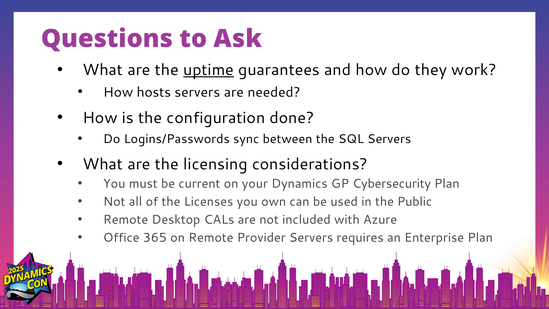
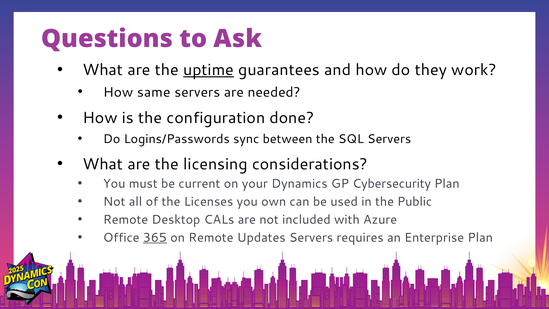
hosts: hosts -> same
365 underline: none -> present
Provider: Provider -> Updates
